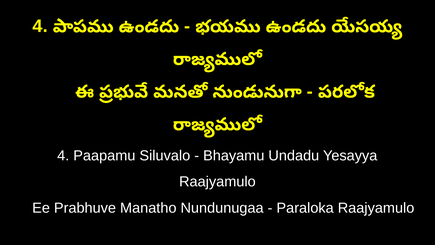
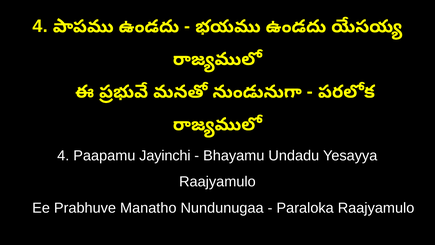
Siluvalo: Siluvalo -> Jayinchi
